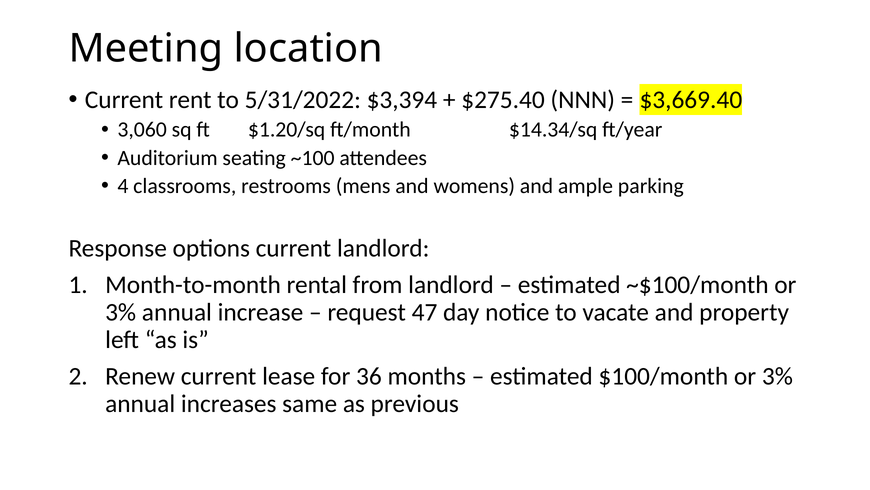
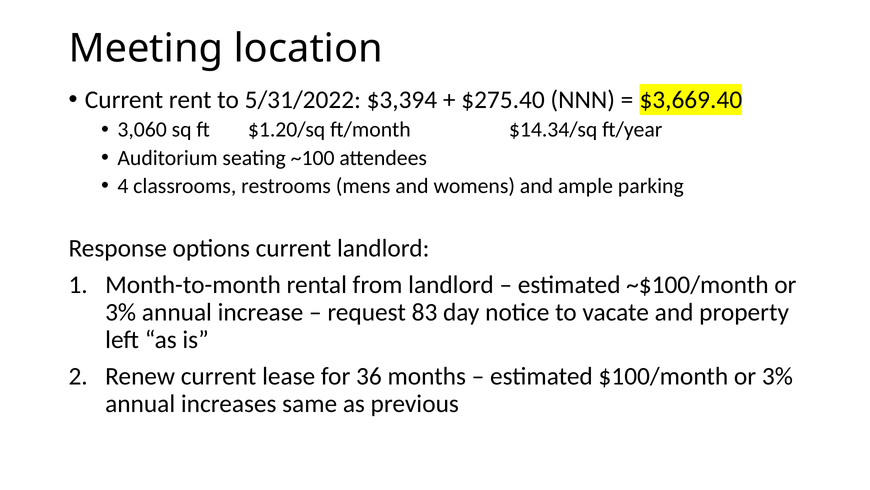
47: 47 -> 83
